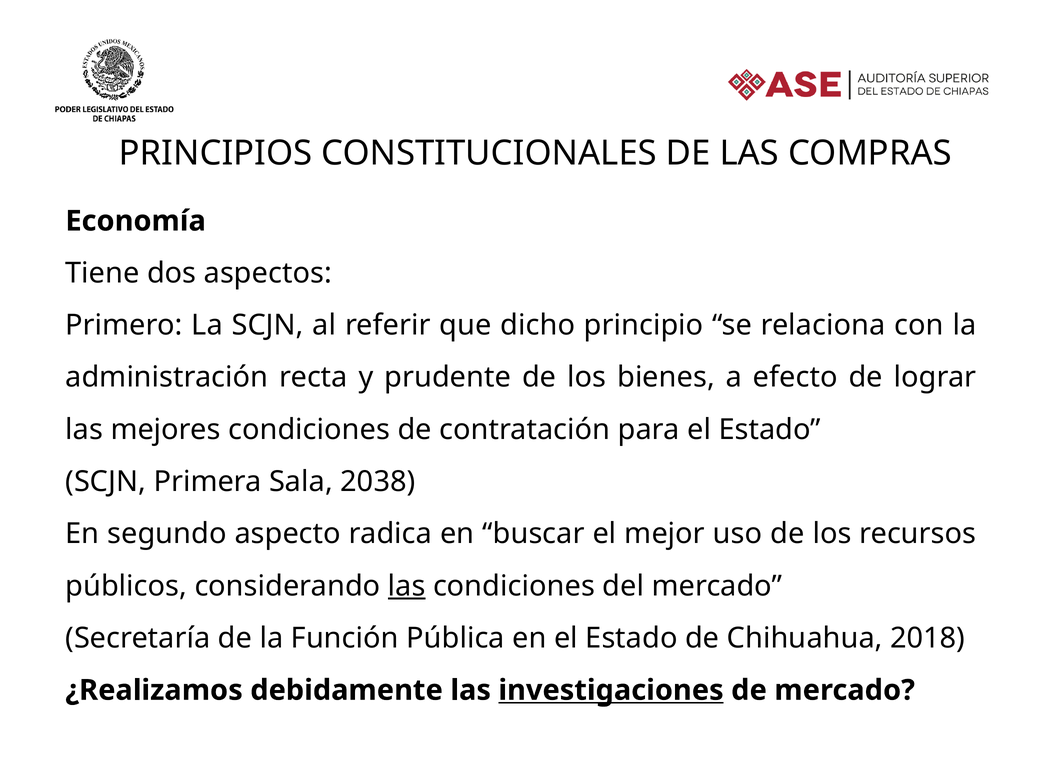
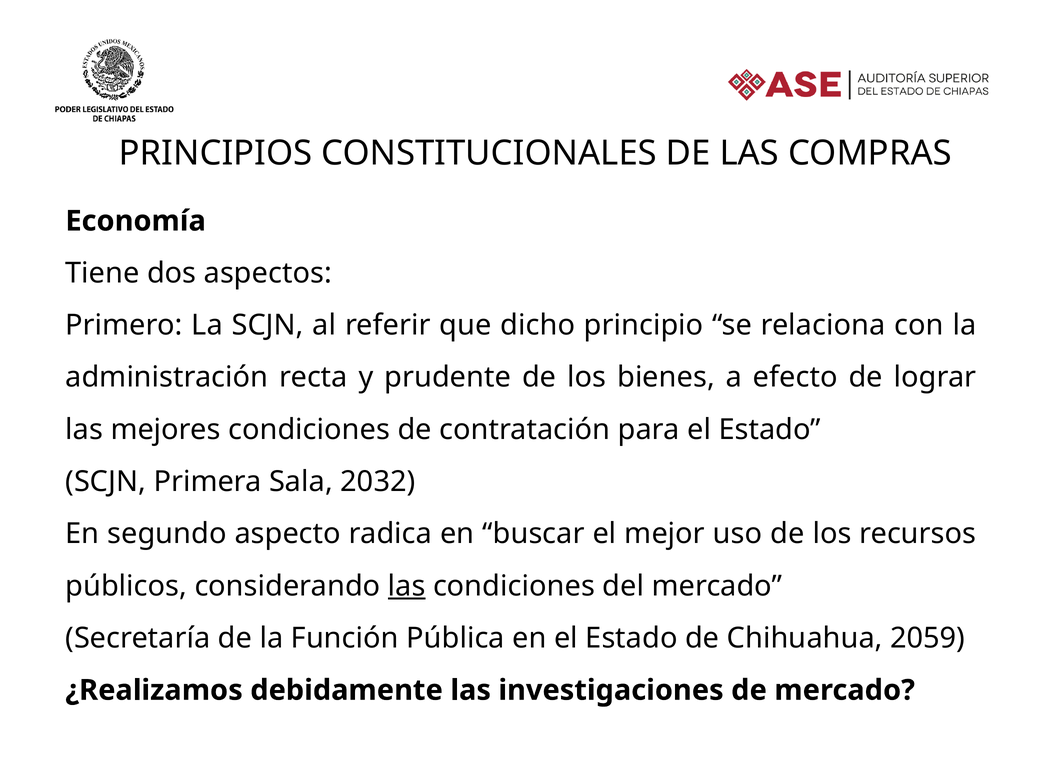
2038: 2038 -> 2032
2018: 2018 -> 2059
investigaciones underline: present -> none
